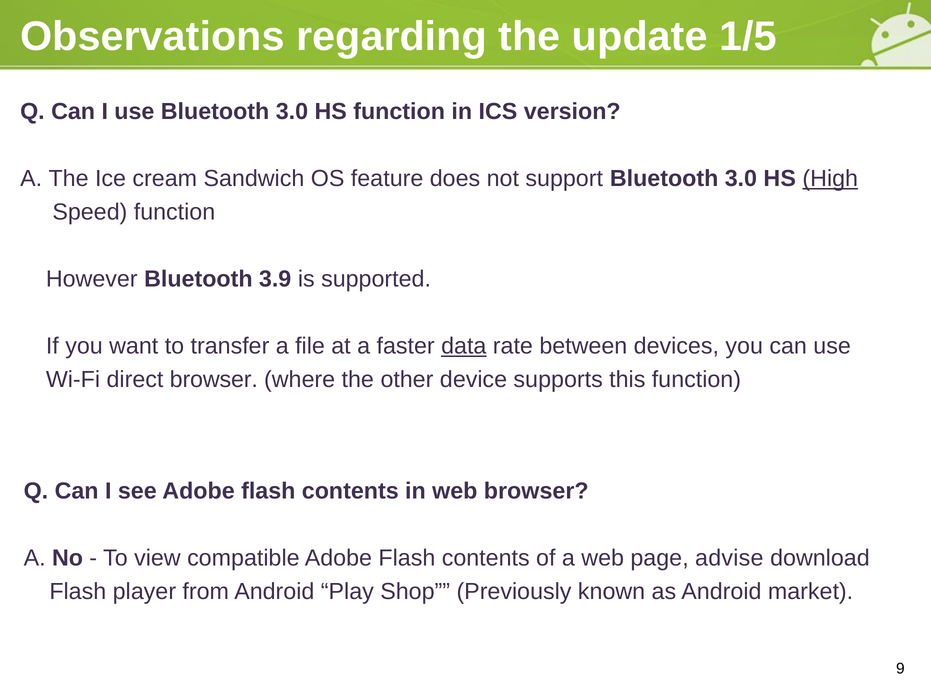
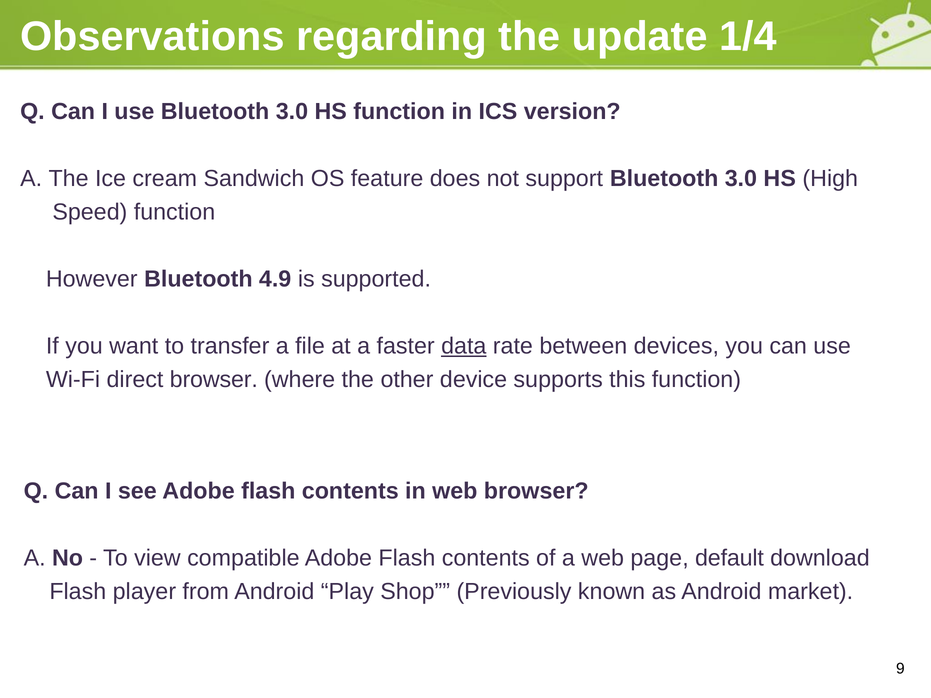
1/5: 1/5 -> 1/4
High underline: present -> none
3.9: 3.9 -> 4.9
advise: advise -> default
